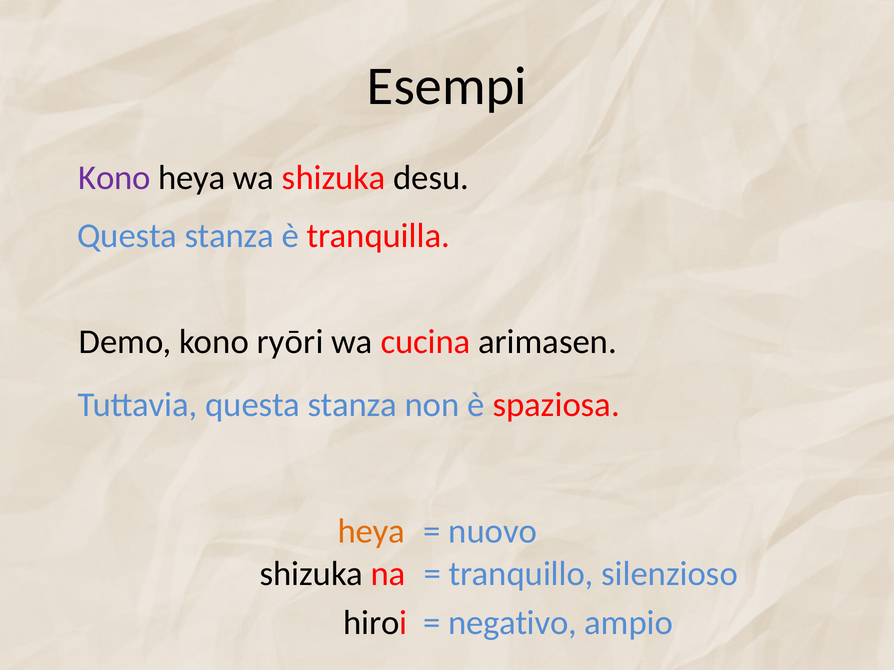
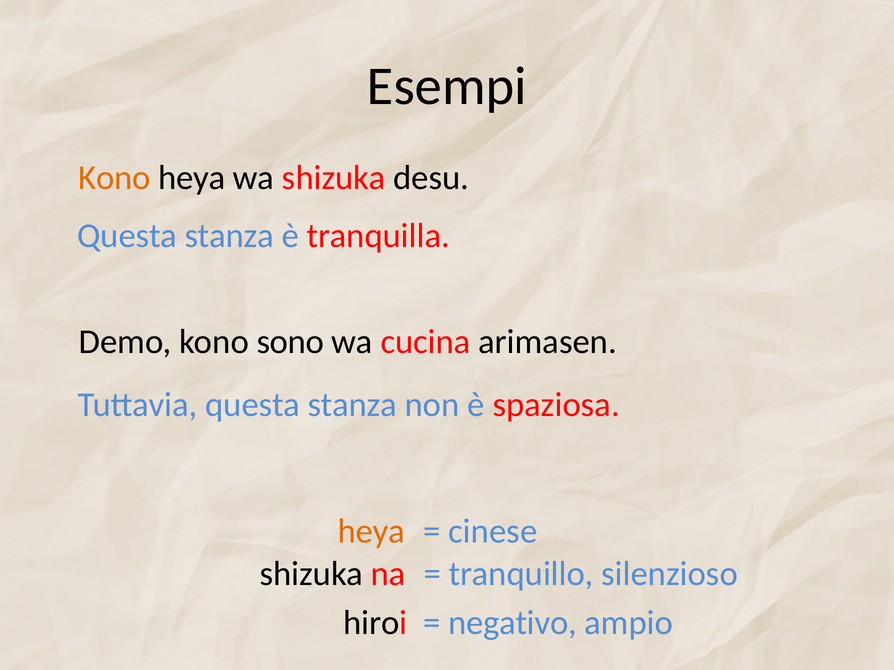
Kono at (114, 178) colour: purple -> orange
ryōri: ryōri -> sono
nuovo: nuovo -> cinese
